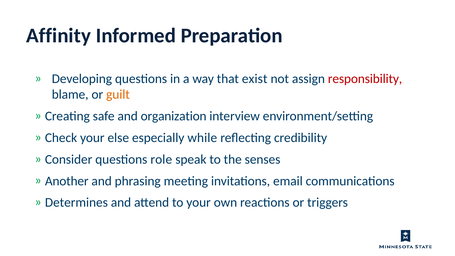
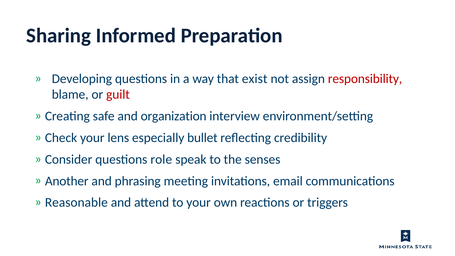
Affinity: Affinity -> Sharing
guilt colour: orange -> red
else: else -> lens
while: while -> bullet
Determines: Determines -> Reasonable
